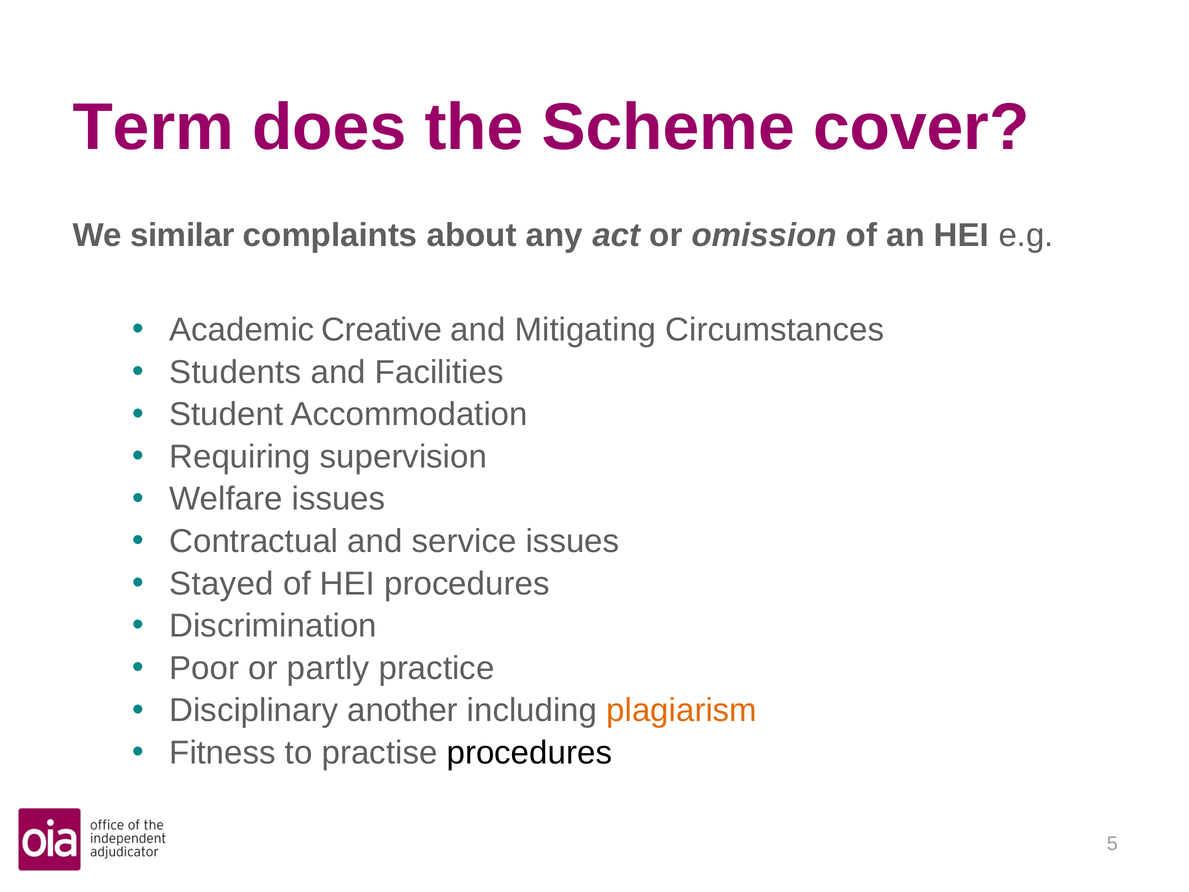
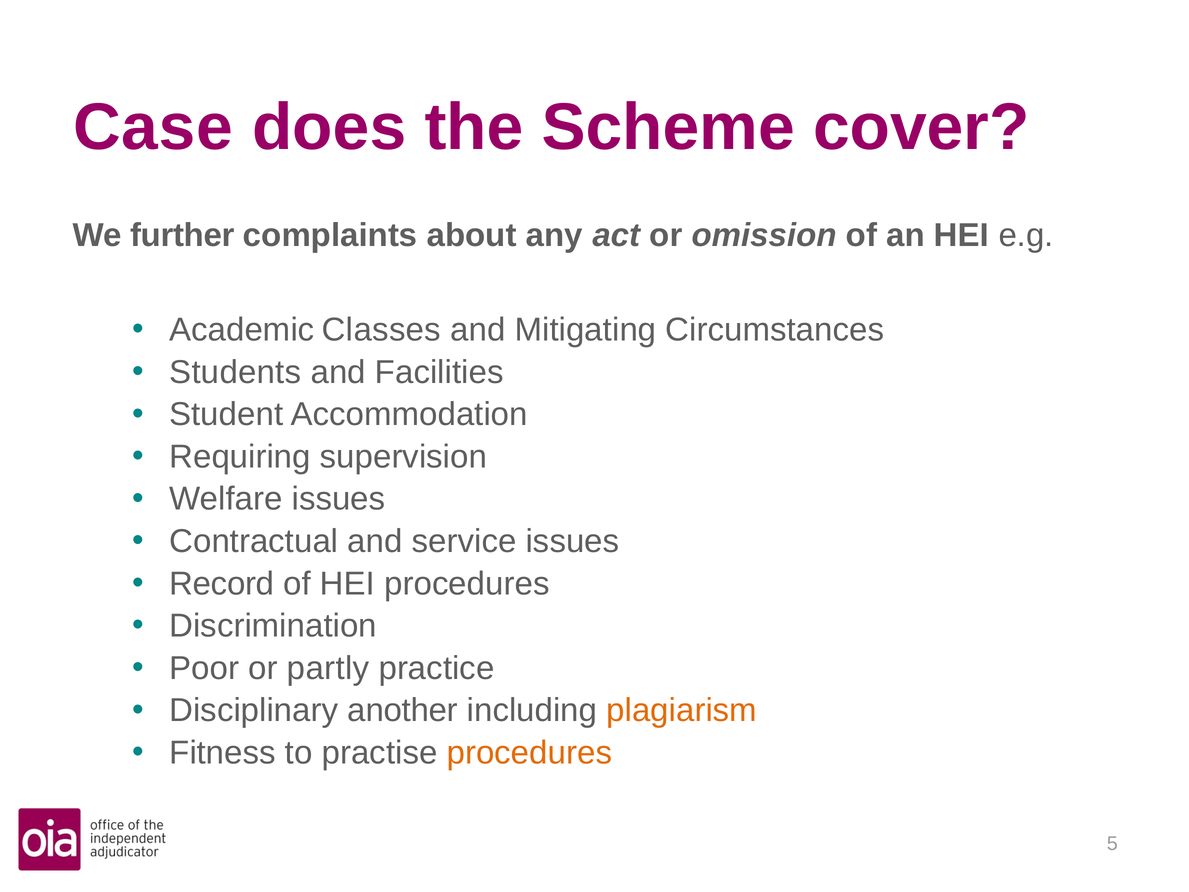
Term: Term -> Case
similar: similar -> further
Creative: Creative -> Classes
Stayed: Stayed -> Record
procedures at (529, 753) colour: black -> orange
